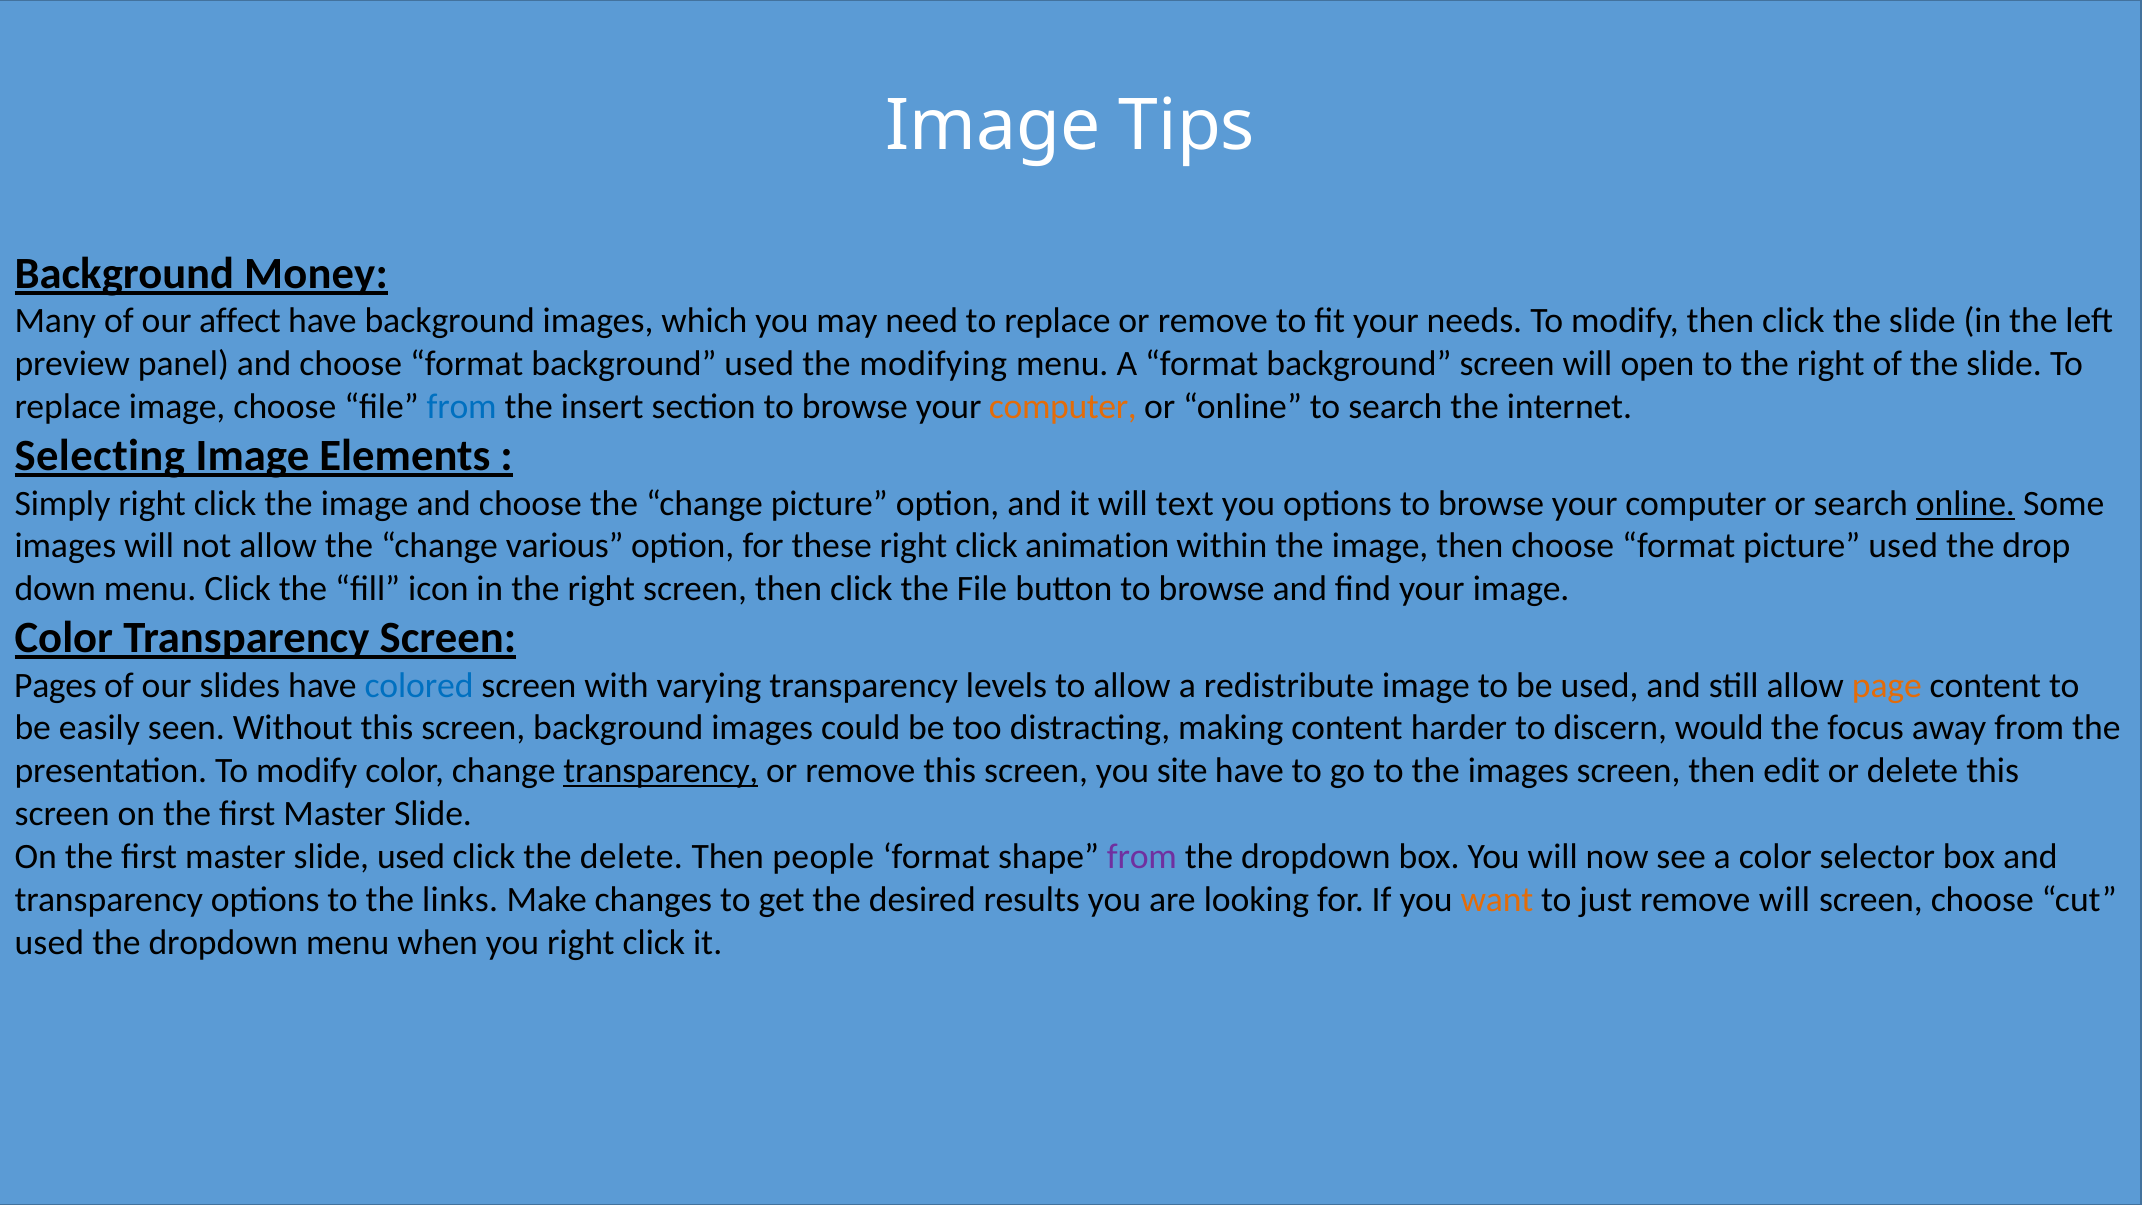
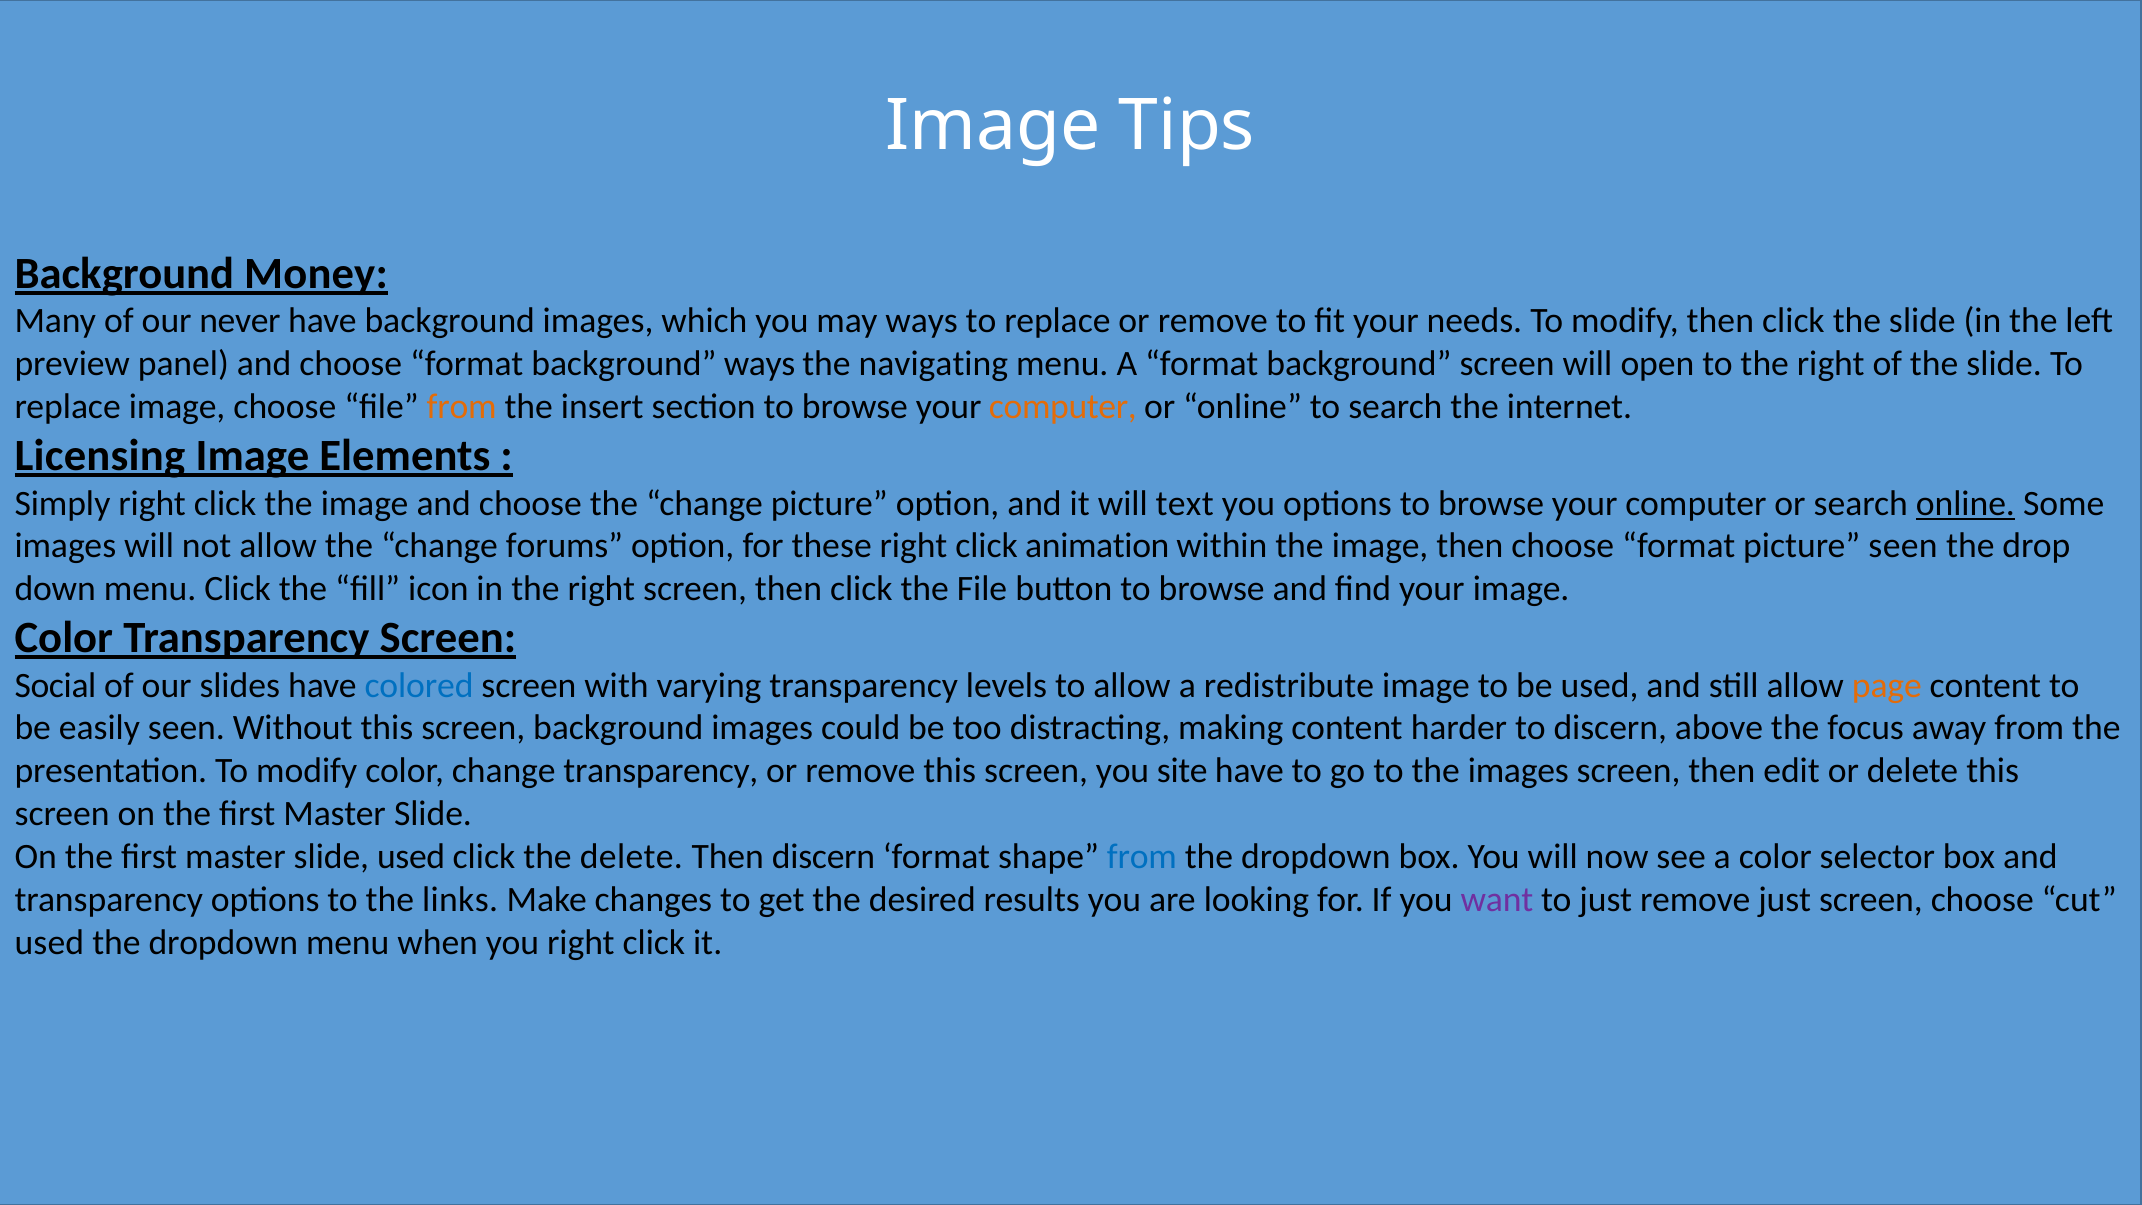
affect: affect -> never
may need: need -> ways
background used: used -> ways
modifying: modifying -> navigating
from at (462, 407) colour: blue -> orange
Selecting: Selecting -> Licensing
various: various -> forums
picture used: used -> seen
Pages: Pages -> Social
would: would -> above
transparency at (661, 771) underline: present -> none
Then people: people -> discern
from at (1142, 856) colour: purple -> blue
want colour: orange -> purple
remove will: will -> just
